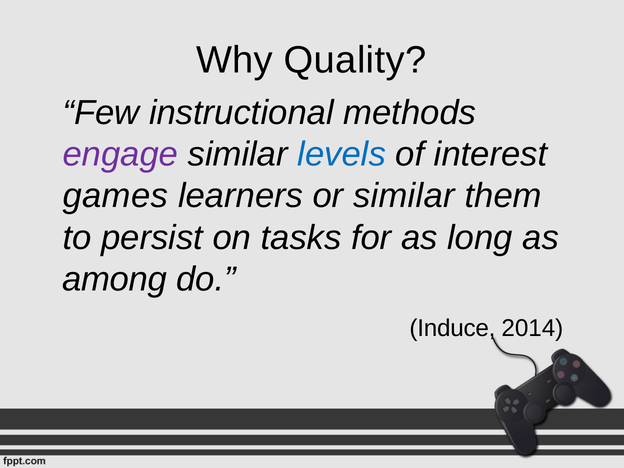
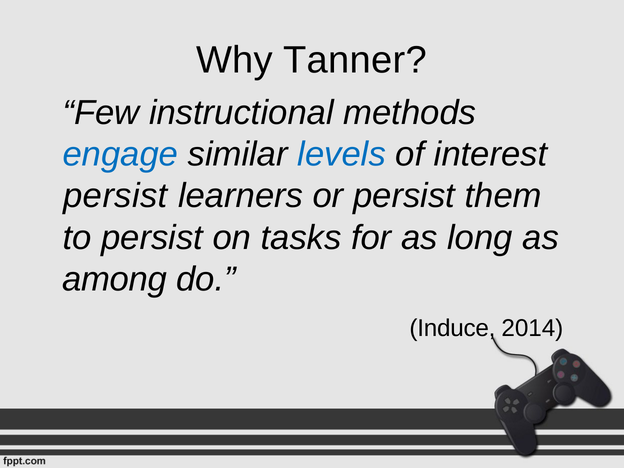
Quality: Quality -> Tanner
engage colour: purple -> blue
games at (115, 196): games -> persist
or similar: similar -> persist
